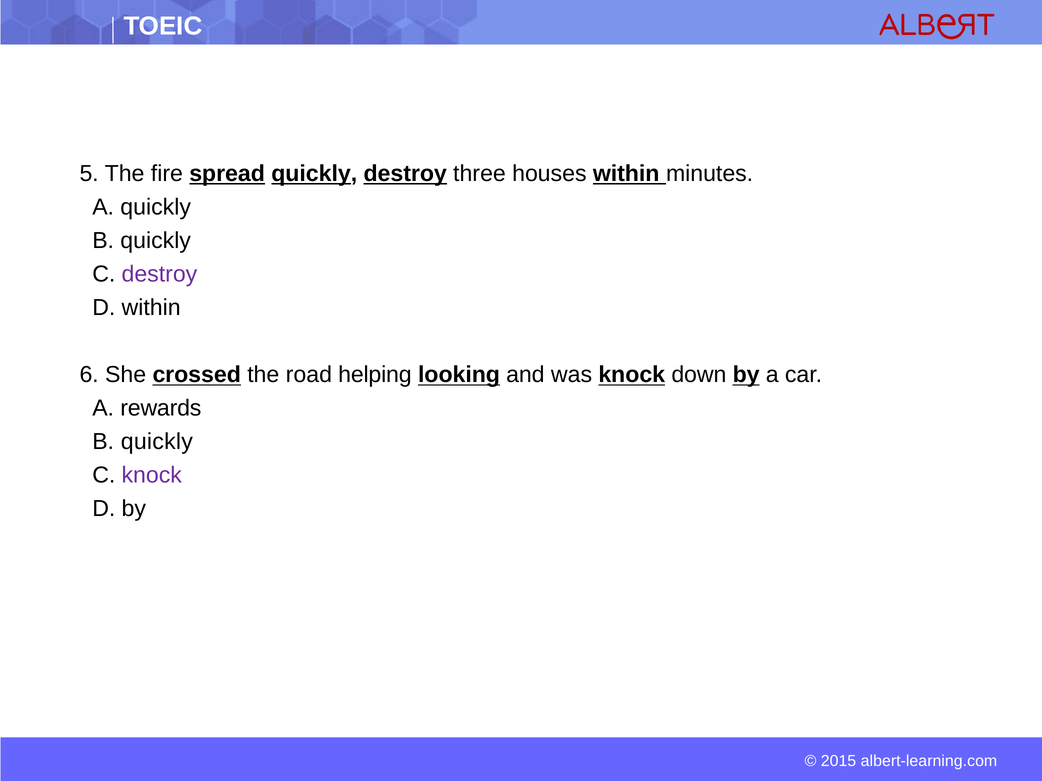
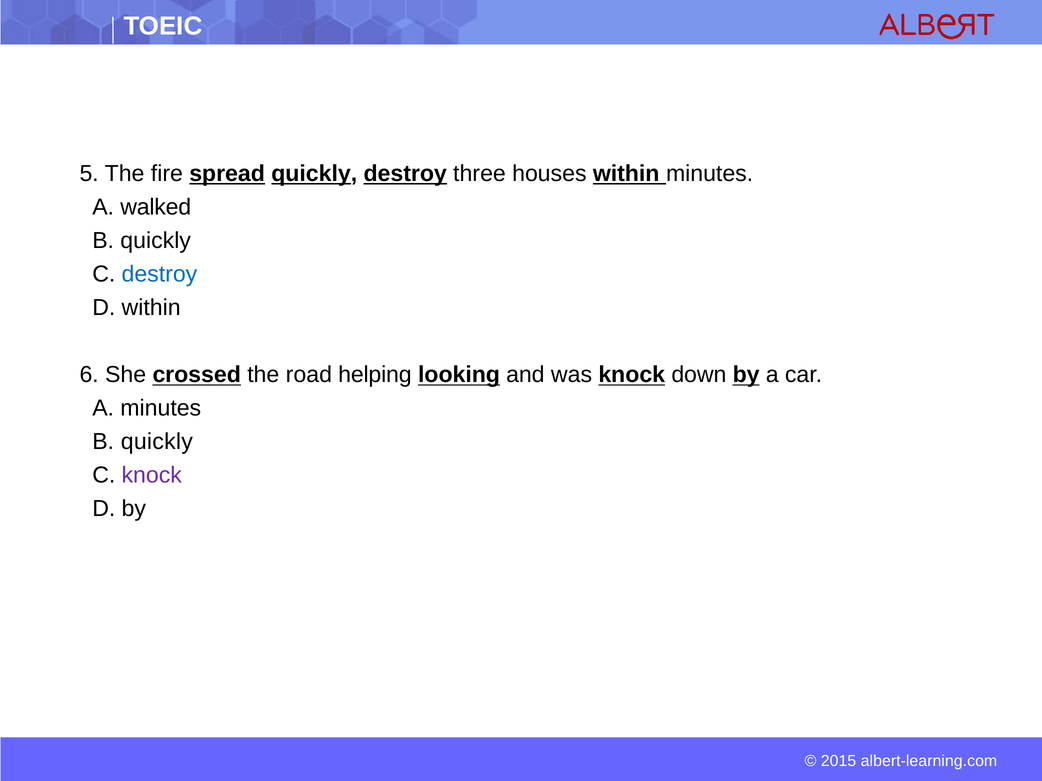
A quickly: quickly -> walked
destroy at (159, 274) colour: purple -> blue
A rewards: rewards -> minutes
